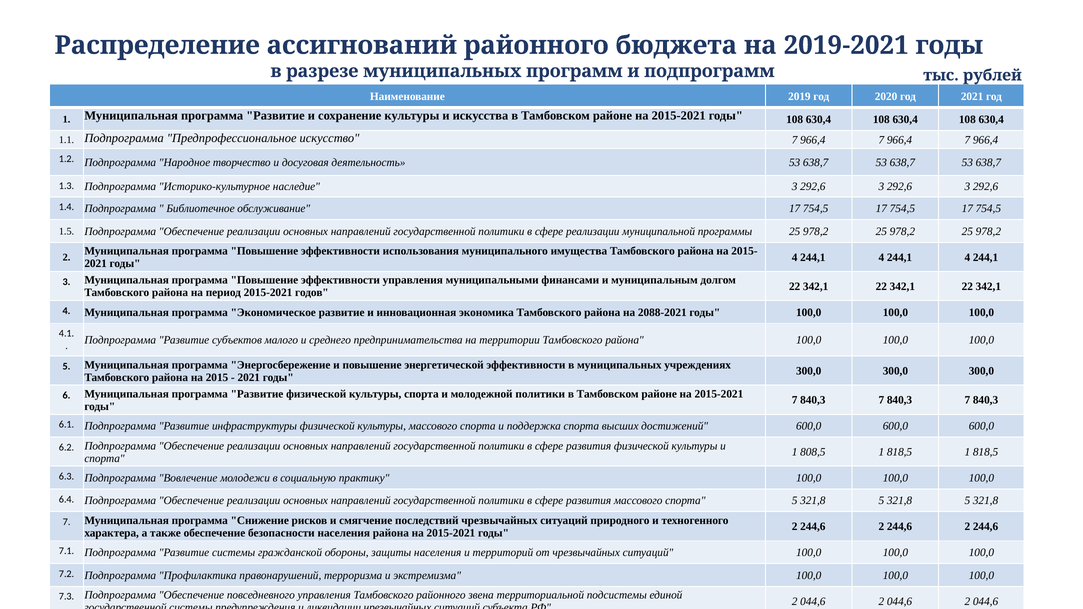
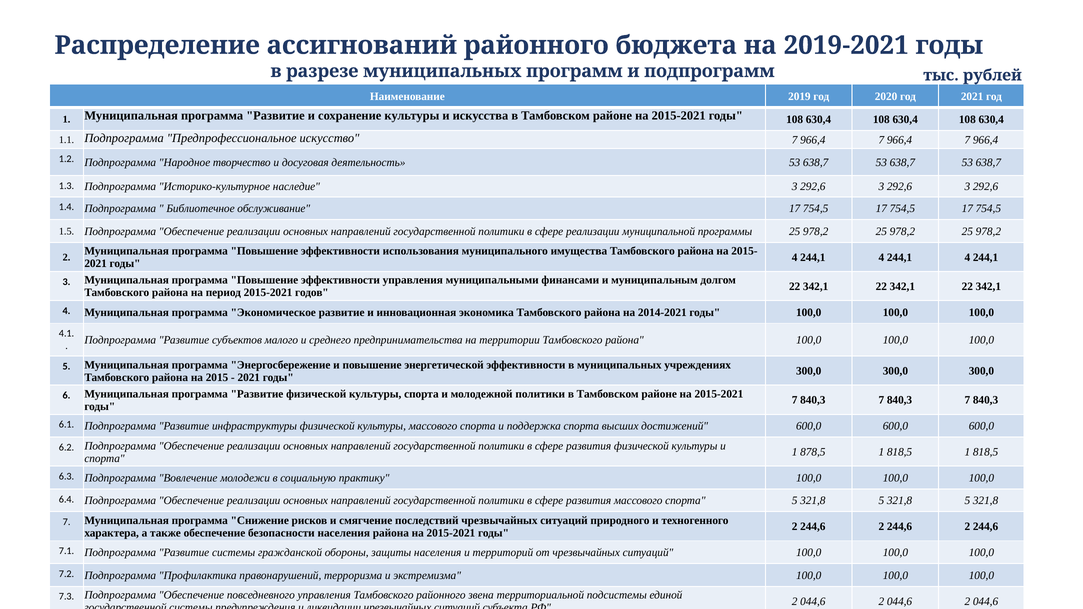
2088-2021: 2088-2021 -> 2014-2021
808,5: 808,5 -> 878,5
